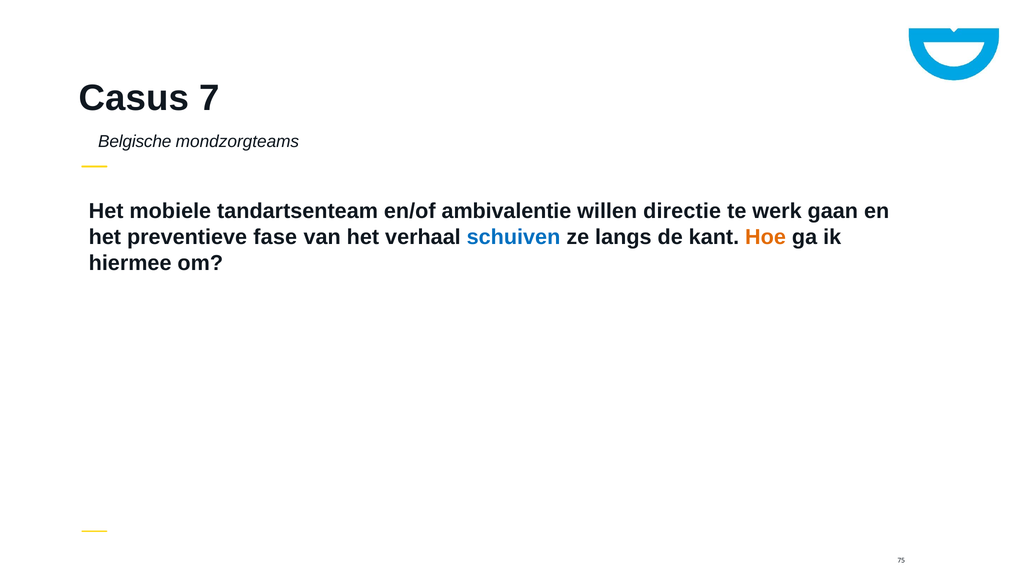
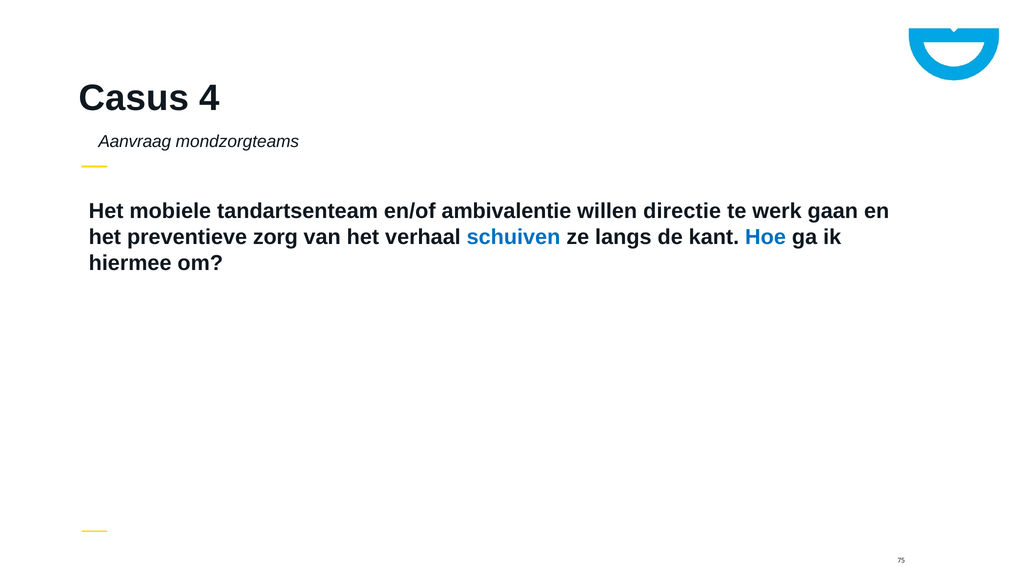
7: 7 -> 4
Belgische: Belgische -> Aanvraag
fase: fase -> zorg
Hoe colour: orange -> blue
